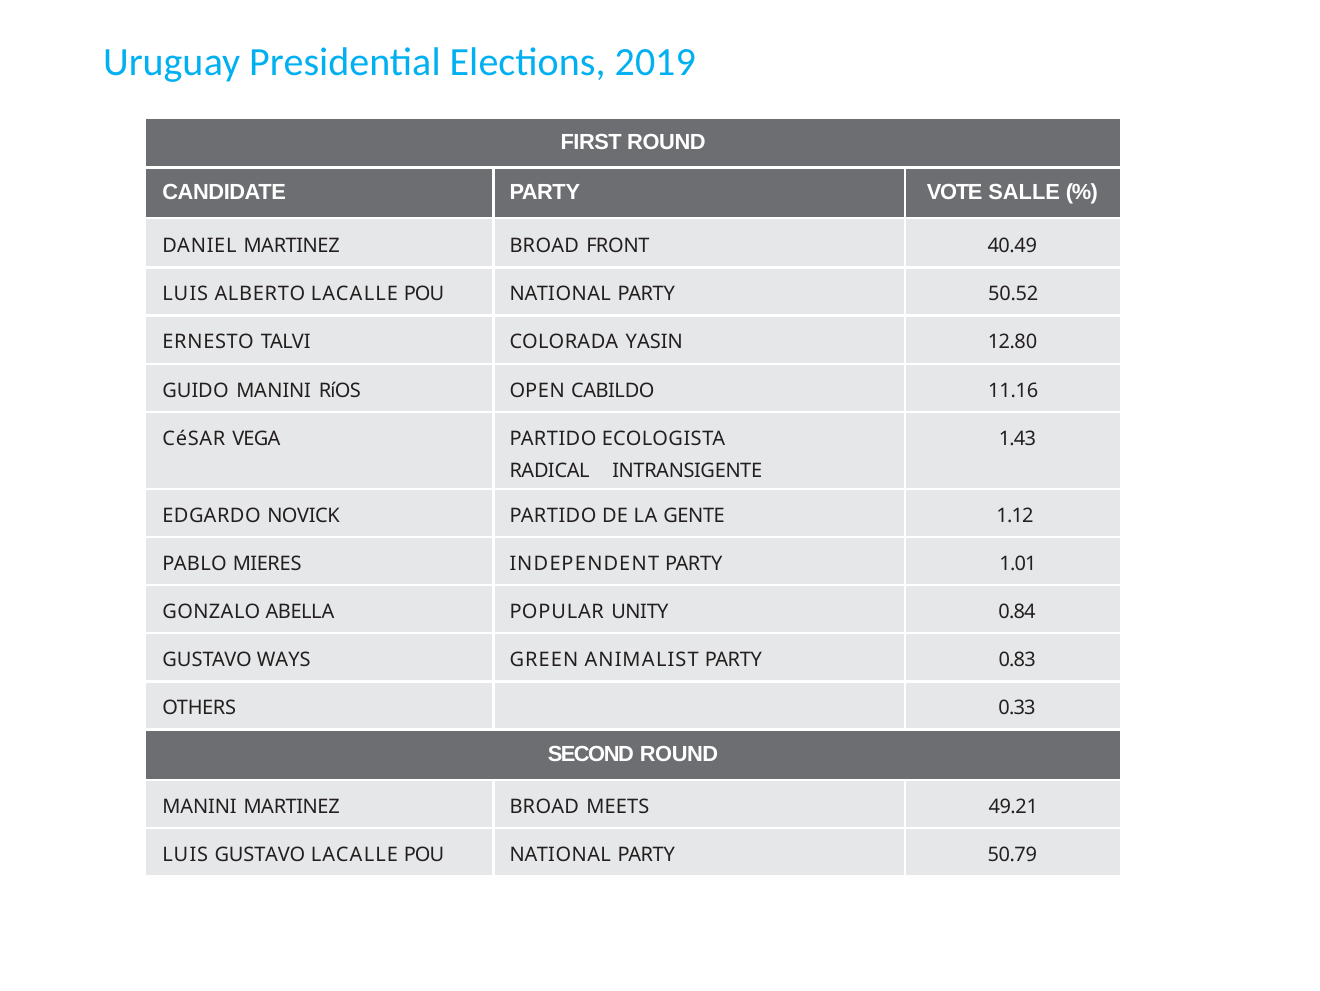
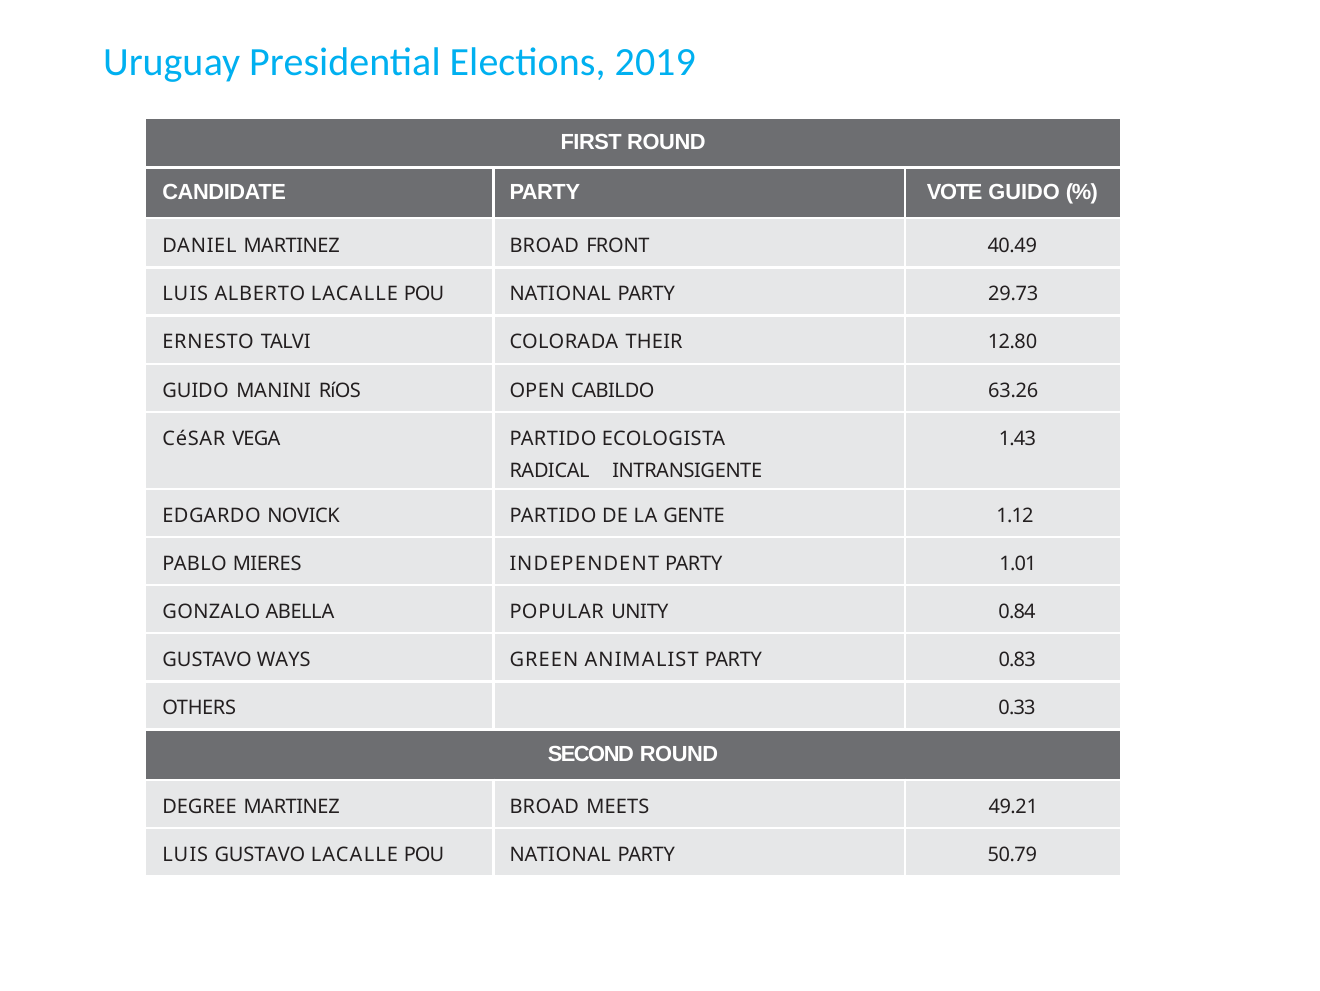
VOTE SALLE: SALLE -> GUIDO
50.52: 50.52 -> 29.73
YASIN: YASIN -> THEIR
11.16: 11.16 -> 63.26
MANINI at (200, 806): MANINI -> DEGREE
